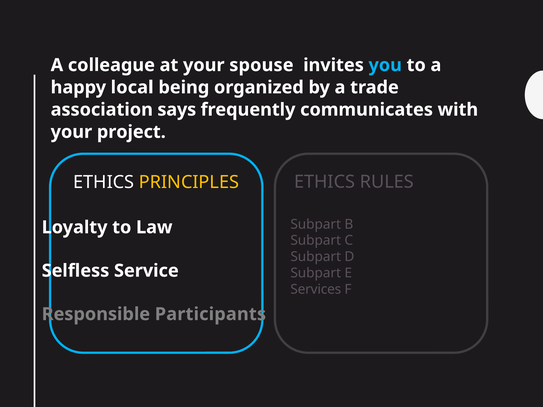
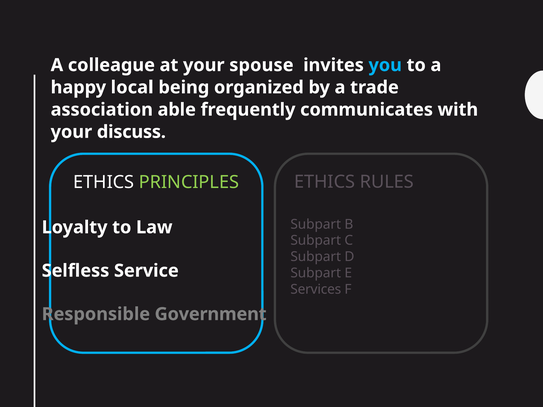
says: says -> able
project: project -> discuss
PRINCIPLES colour: yellow -> light green
Participants: Participants -> Government
